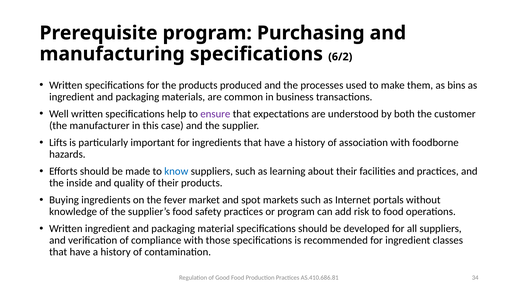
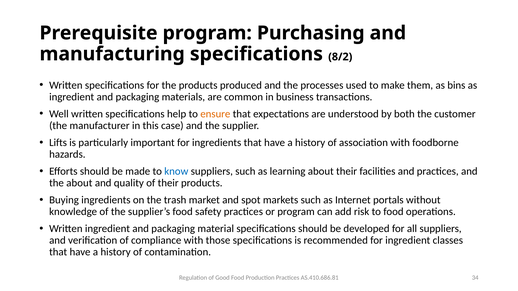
6/2: 6/2 -> 8/2
ensure colour: purple -> orange
the inside: inside -> about
fever: fever -> trash
